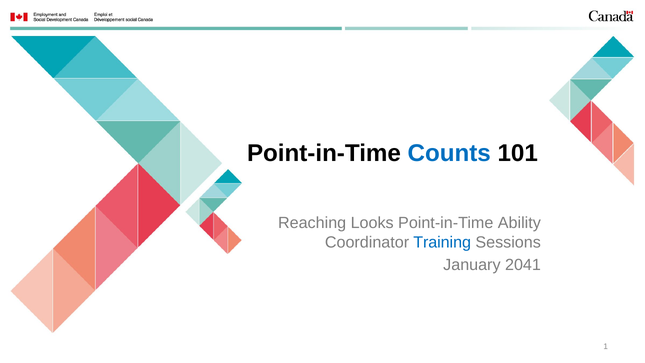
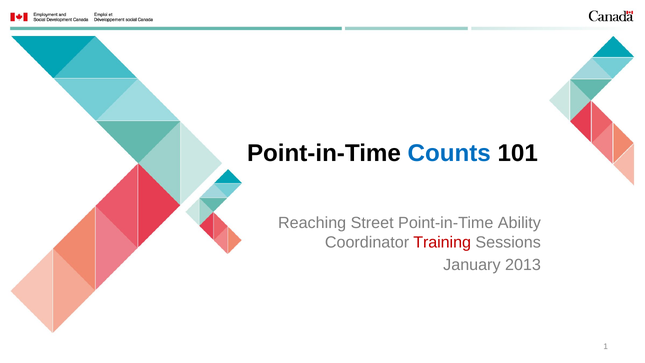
Looks: Looks -> Street
Training colour: blue -> red
2041: 2041 -> 2013
